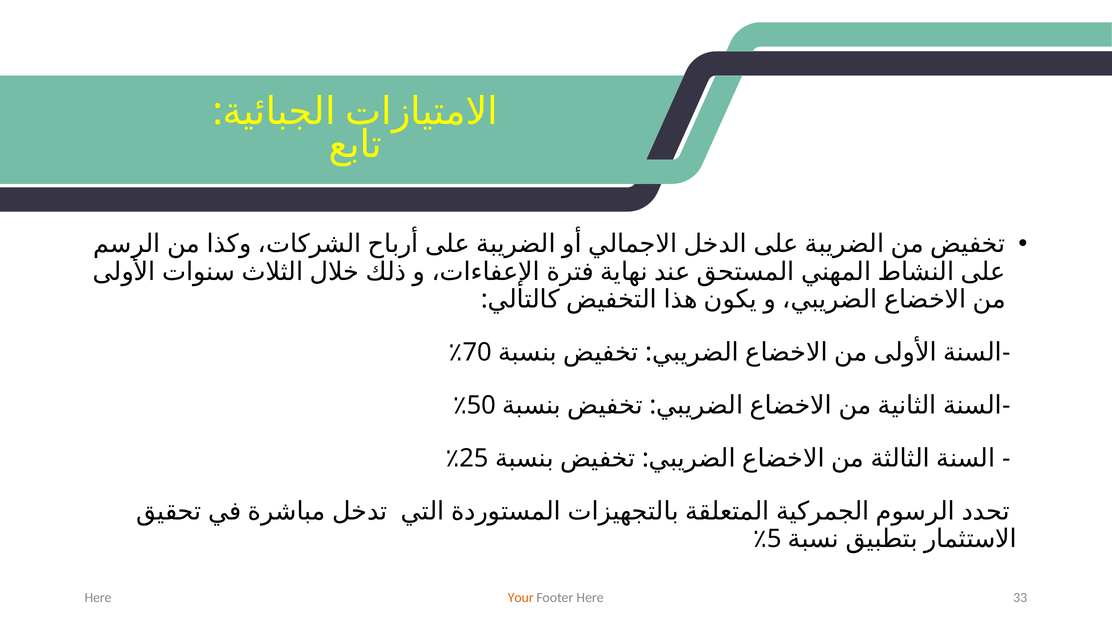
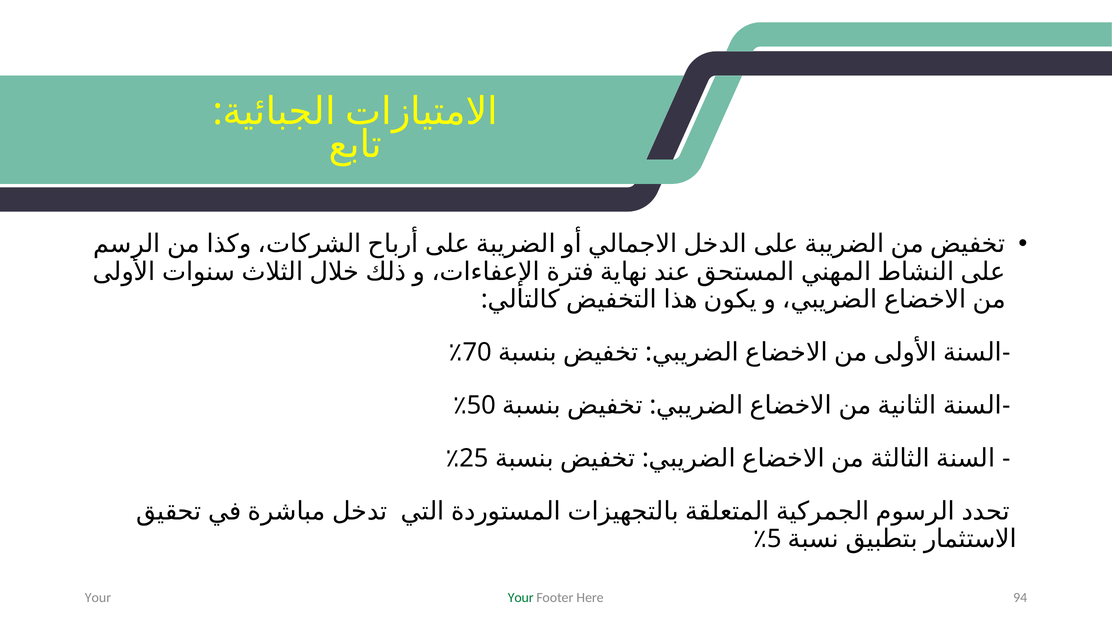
Your at (521, 597) colour: orange -> green
33: 33 -> 94
Here at (98, 597): Here -> Your
